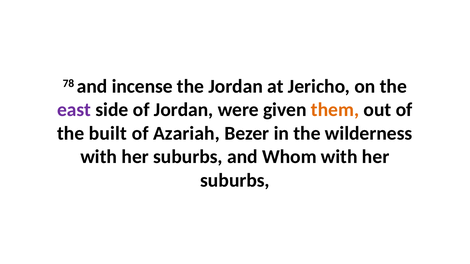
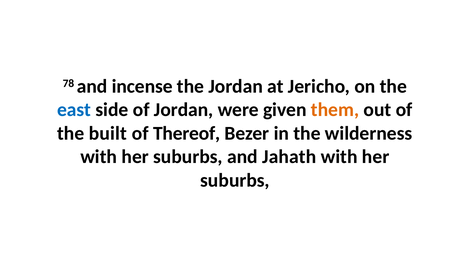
east colour: purple -> blue
Azariah: Azariah -> Thereof
Whom: Whom -> Jahath
